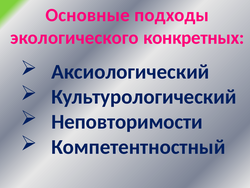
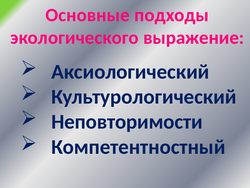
конкретных: конкретных -> выражение
